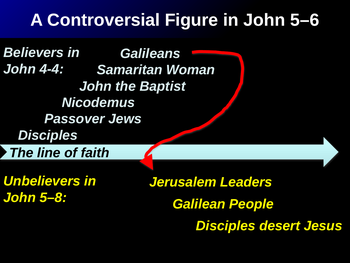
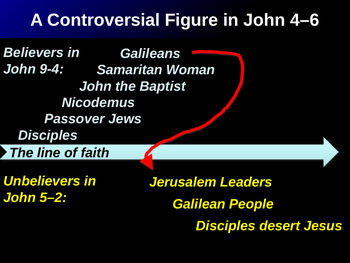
5–6: 5–6 -> 4–6
4-4: 4-4 -> 9-4
5–8: 5–8 -> 5–2
